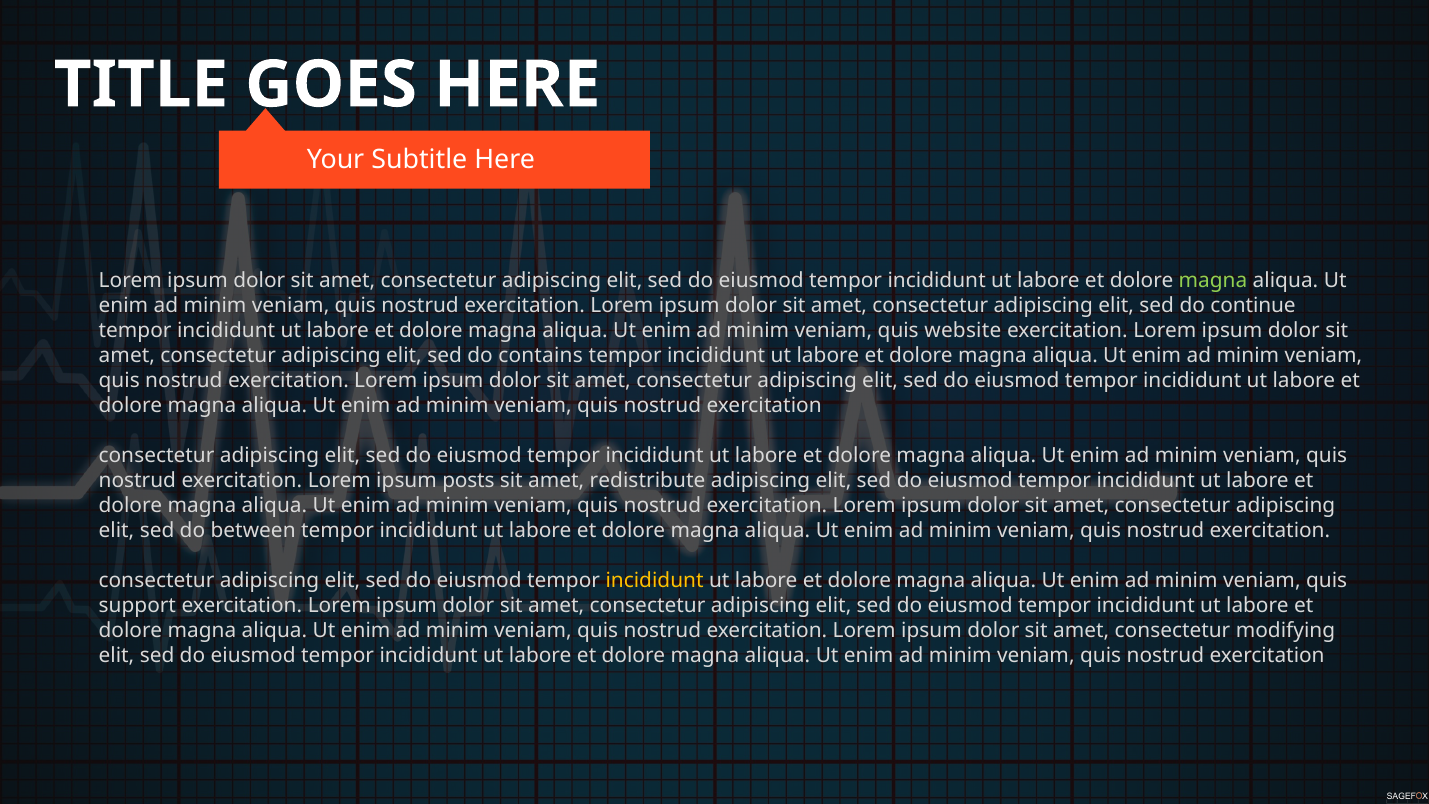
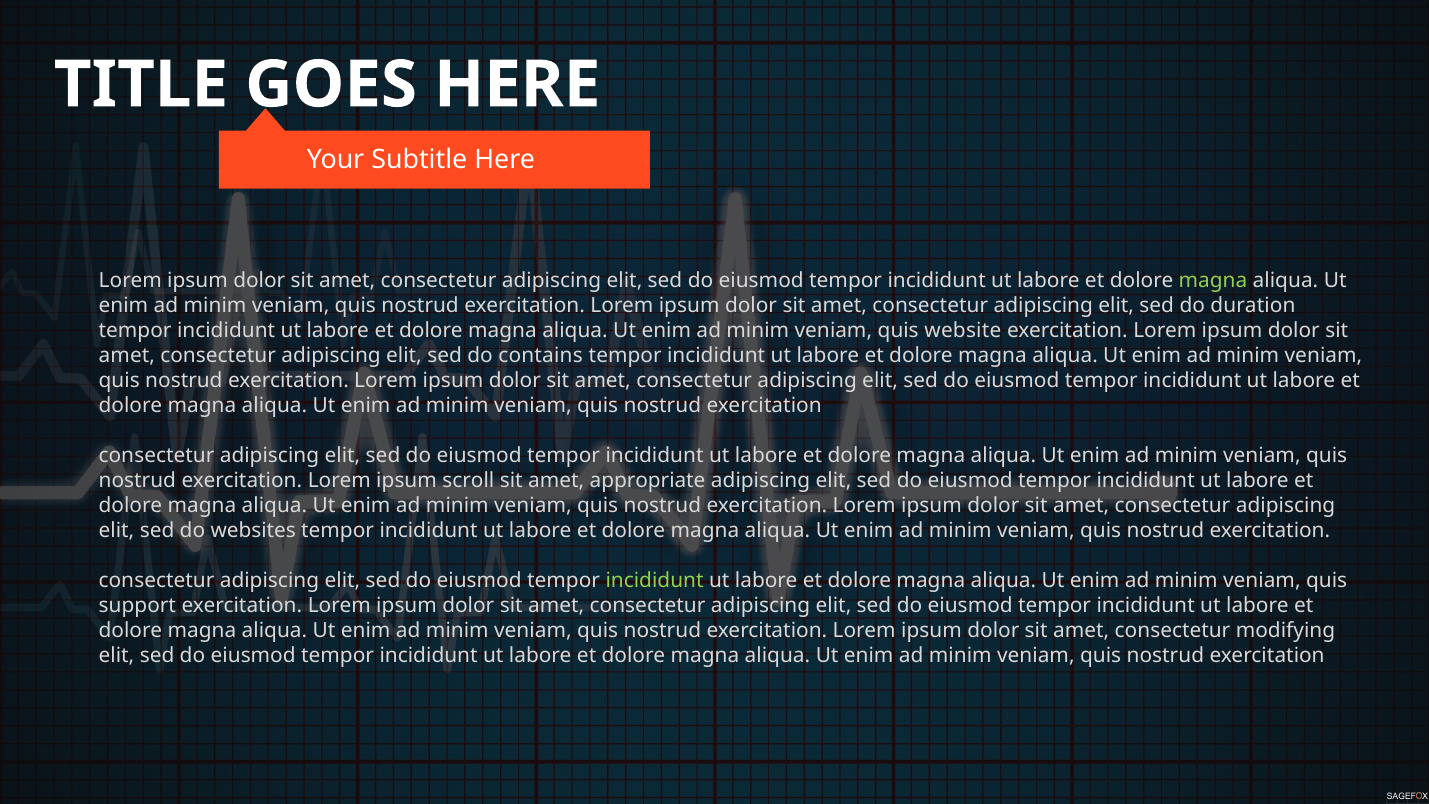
continue: continue -> duration
posts: posts -> scroll
redistribute: redistribute -> appropriate
between: between -> websites
incididunt at (655, 581) colour: yellow -> light green
